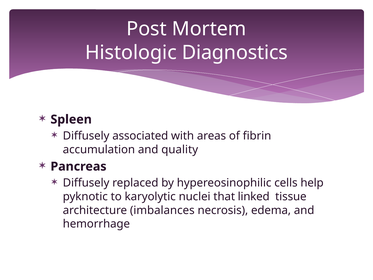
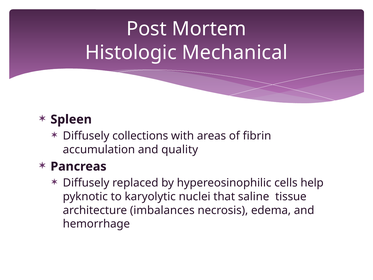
Diagnostics: Diagnostics -> Mechanical
associated: associated -> collections
linked: linked -> saline
